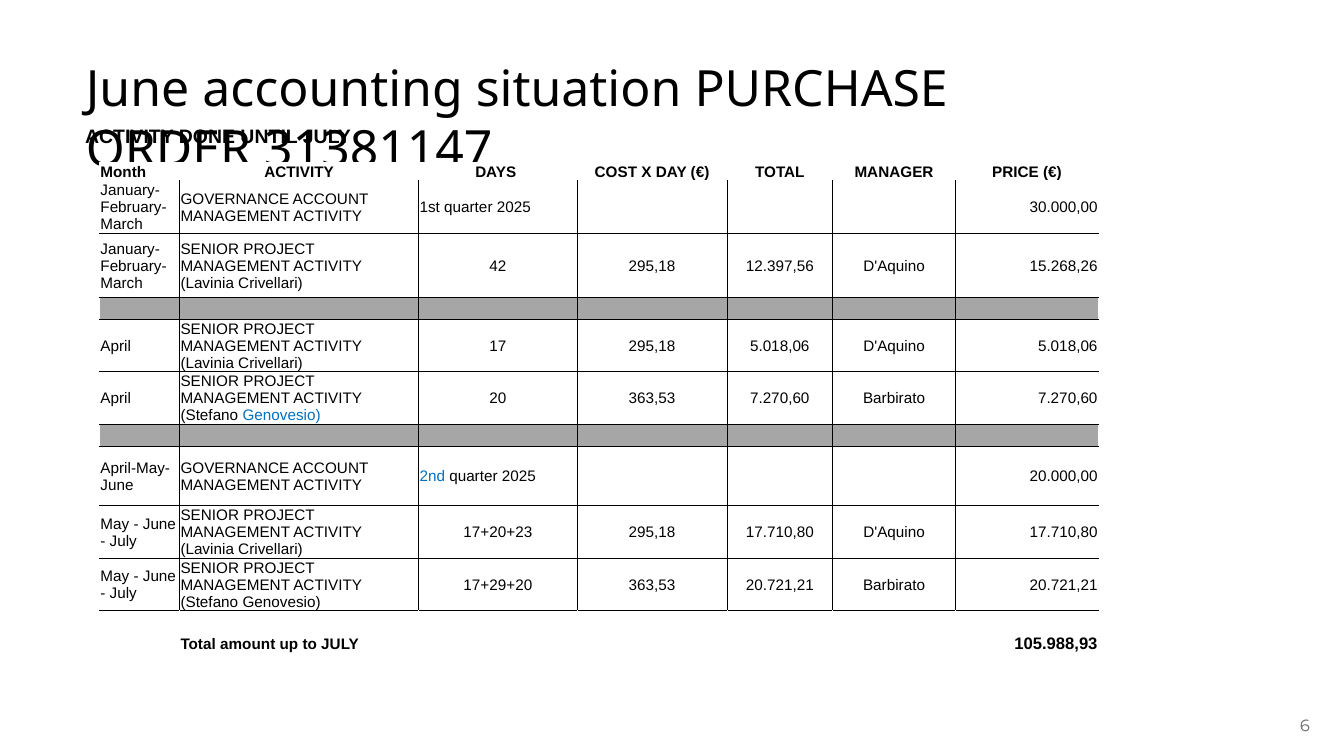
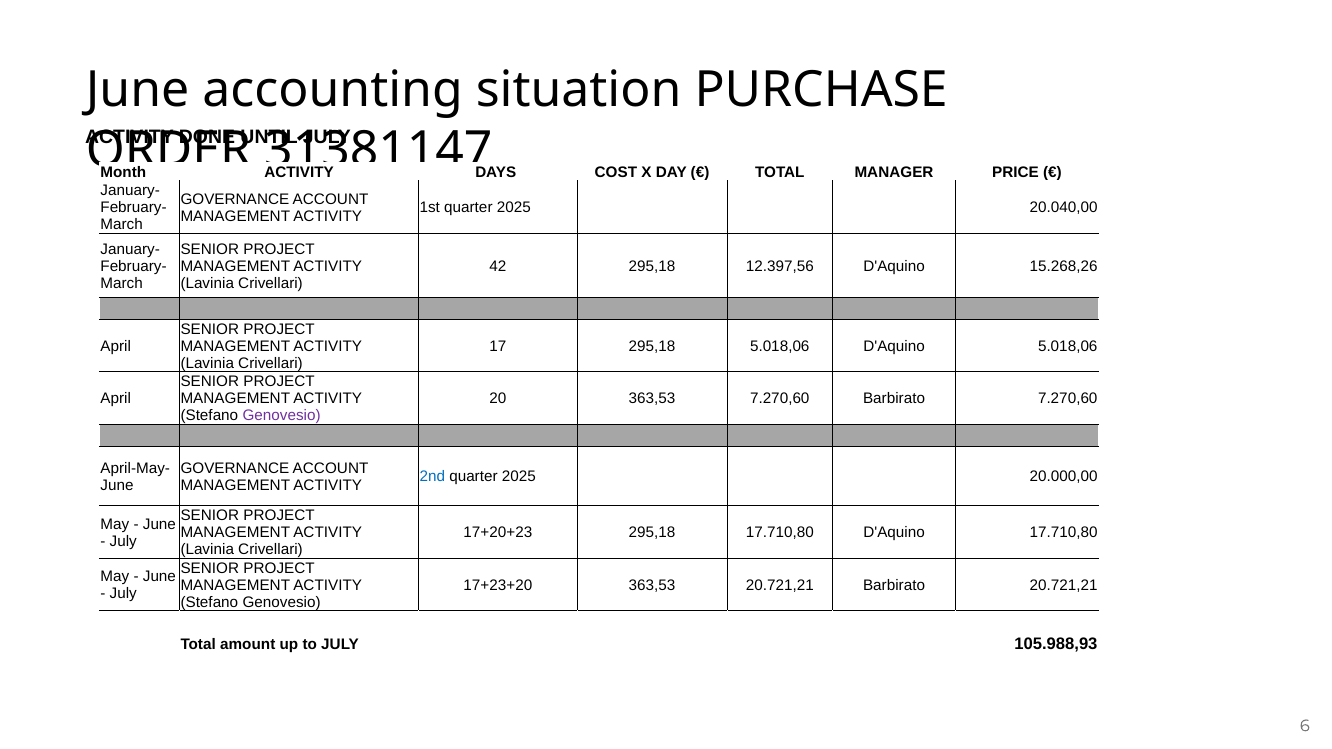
30.000,00: 30.000,00 -> 20.040,00
Genovesio at (282, 416) colour: blue -> purple
17+29+20: 17+29+20 -> 17+23+20
